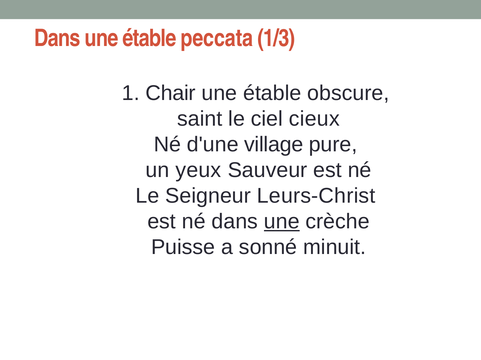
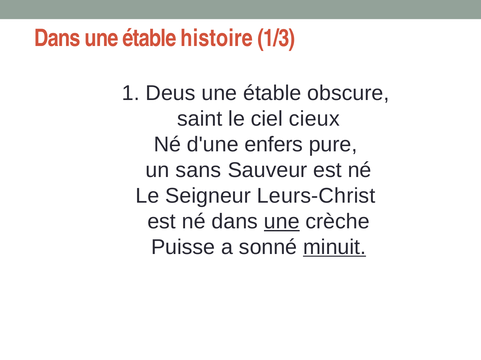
peccata: peccata -> histoire
Chair: Chair -> Deus
village: village -> enfers
yeux: yeux -> sans
minuit underline: none -> present
